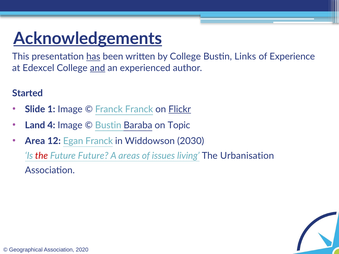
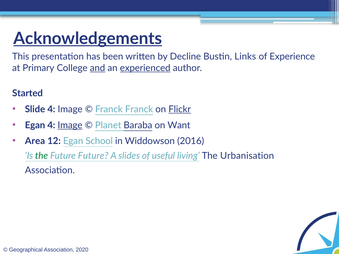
has underline: present -> none
by College: College -> Decline
Edexcel: Edexcel -> Primary
experienced underline: none -> present
Slide 1: 1 -> 4
Land at (35, 125): Land -> Egan
Image at (70, 125) underline: none -> present
Bustin at (108, 125): Bustin -> Planet
Topic: Topic -> Want
Egan Franck: Franck -> School
2030: 2030 -> 2016
the at (41, 156) colour: red -> green
areas: areas -> slides
issues: issues -> useful
